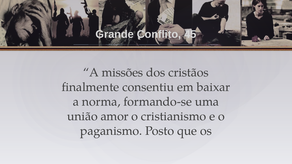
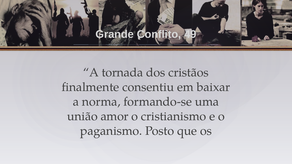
45: 45 -> 49
missões: missões -> tornada
